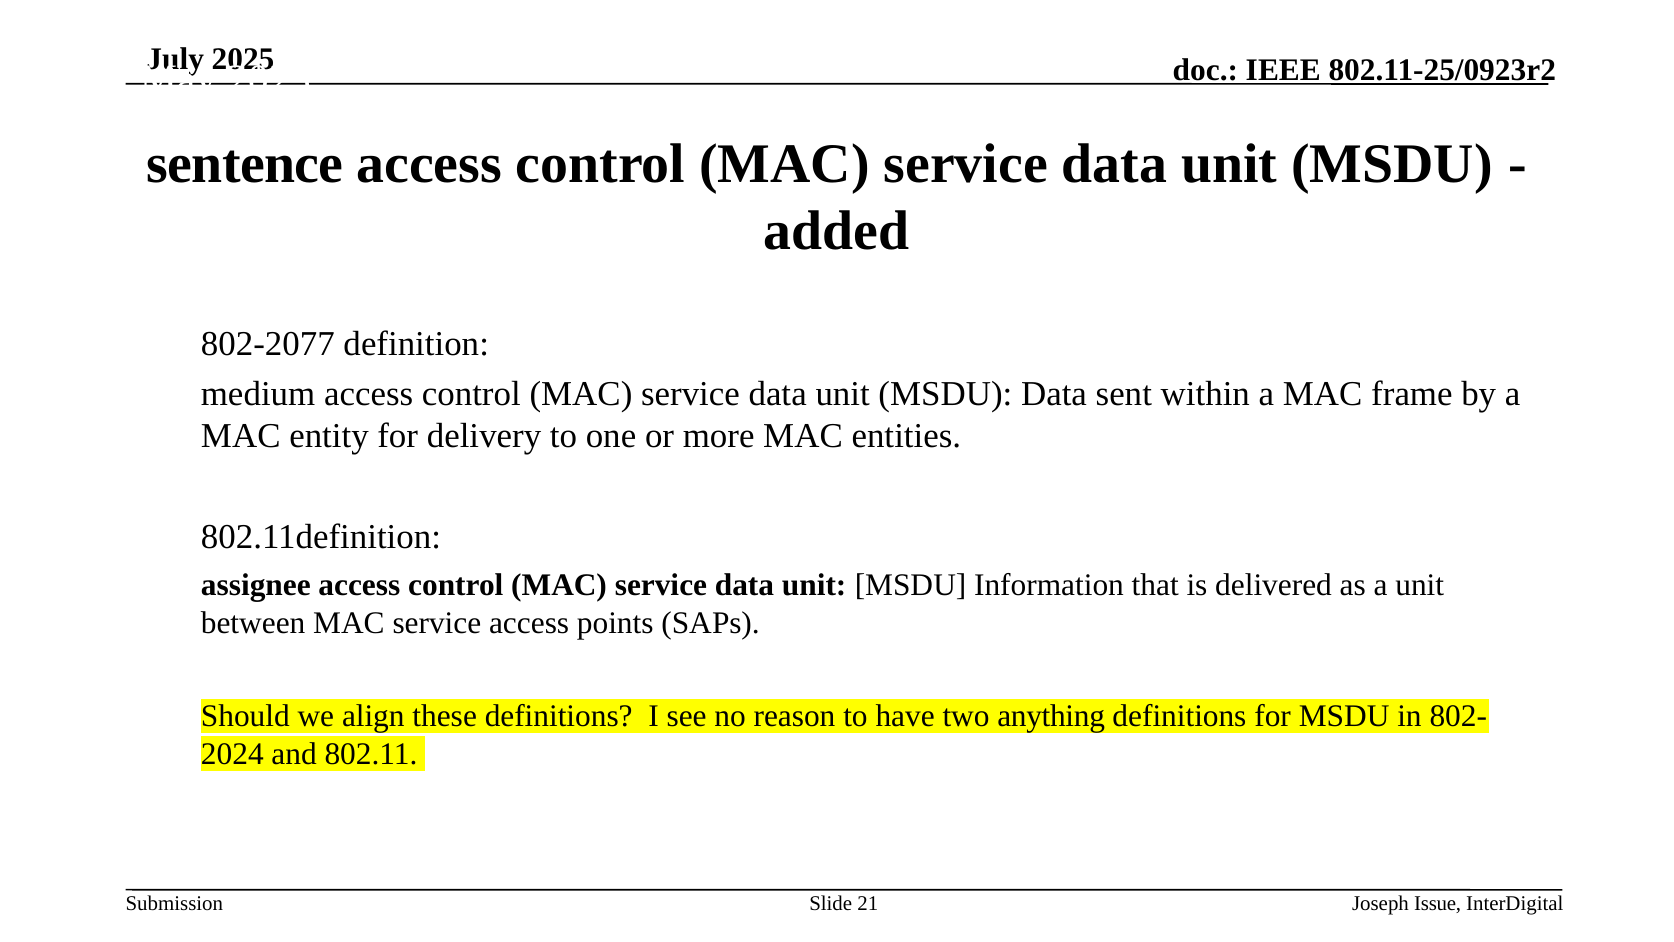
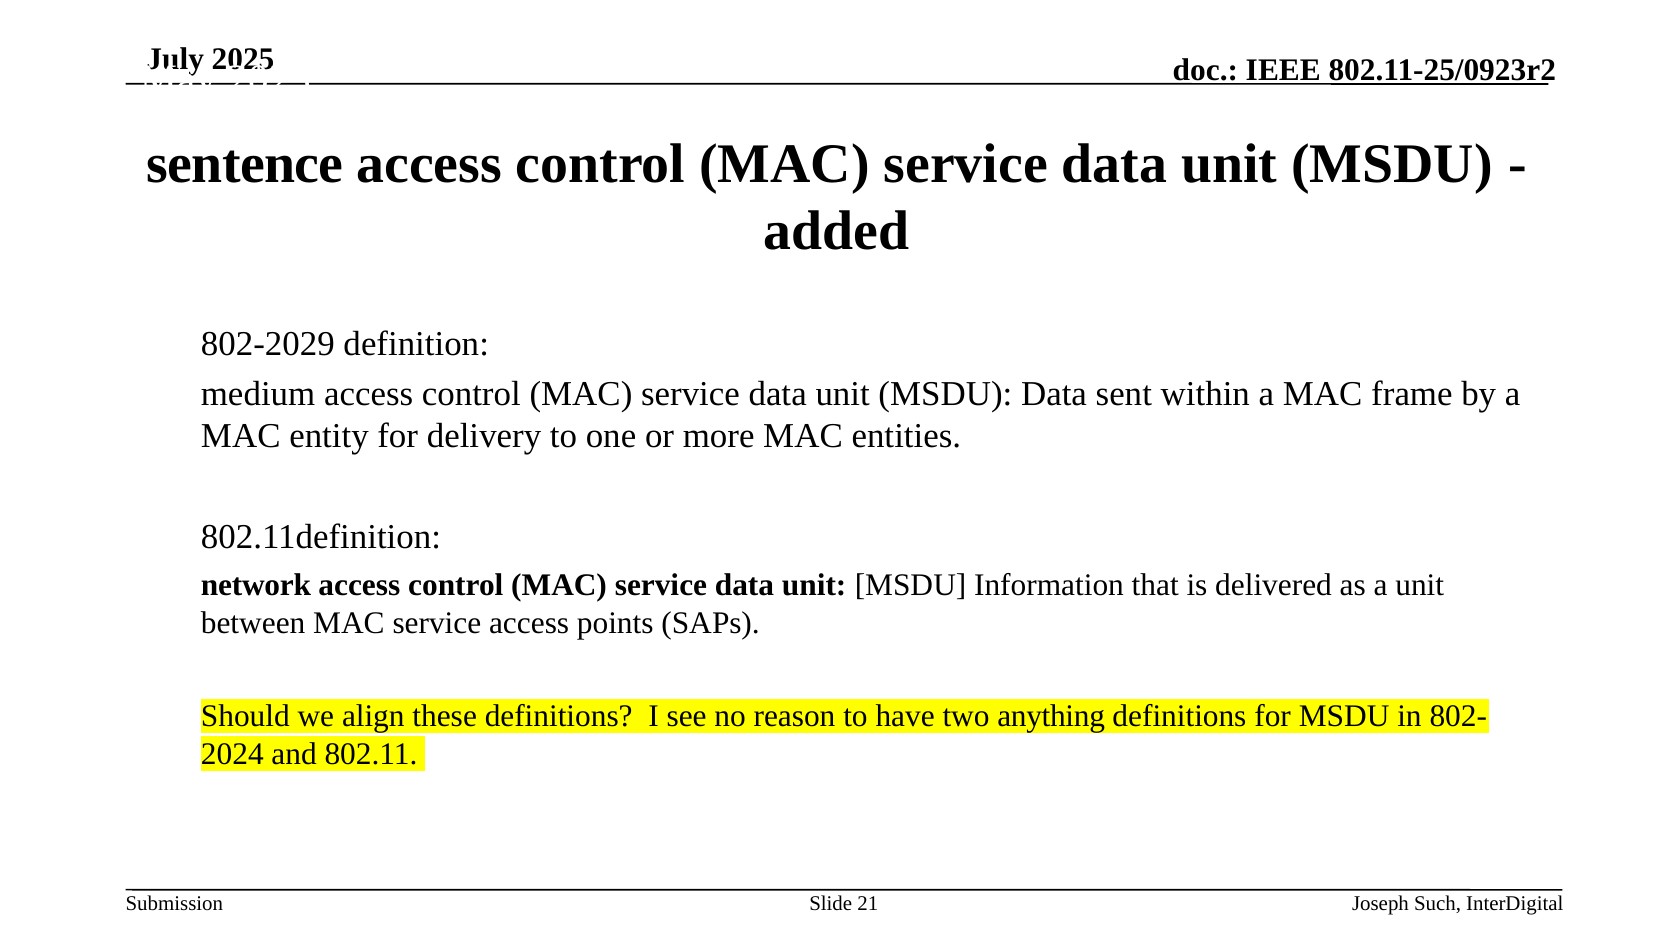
802-2077: 802-2077 -> 802-2029
assignee: assignee -> network
Issue: Issue -> Such
